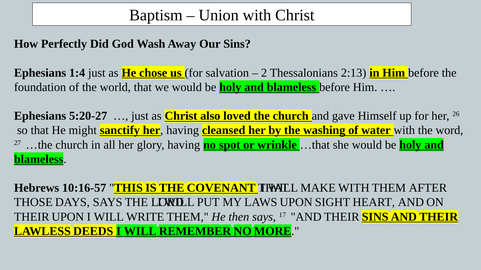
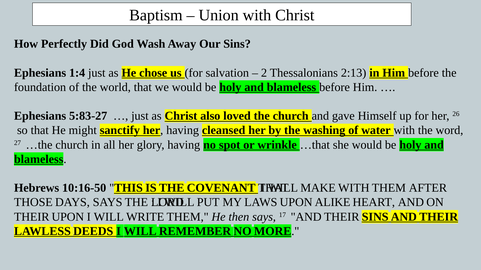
5:20-27: 5:20-27 -> 5:83-27
10:16-57: 10:16-57 -> 10:16-50
SIGHT: SIGHT -> ALIKE
